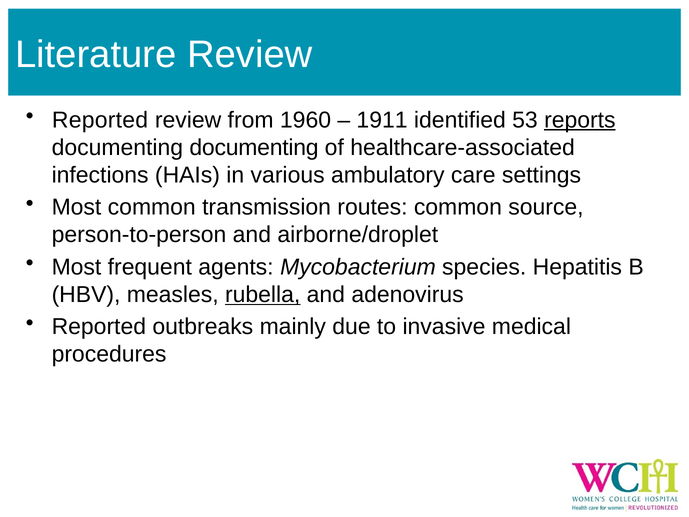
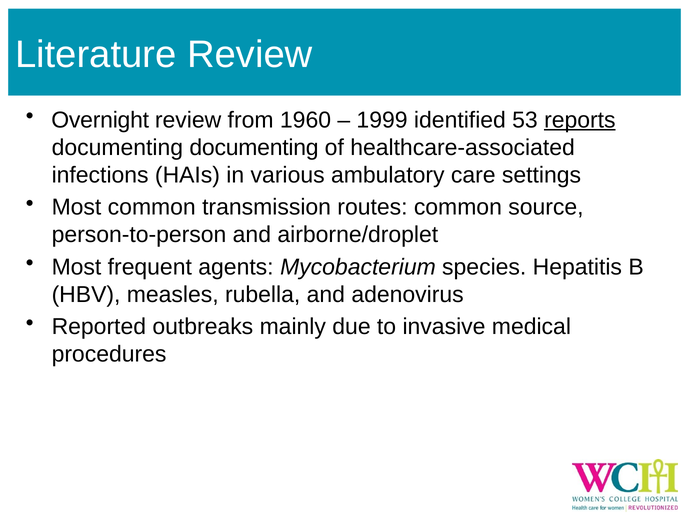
Reported at (100, 120): Reported -> Overnight
1911: 1911 -> 1999
rubella underline: present -> none
